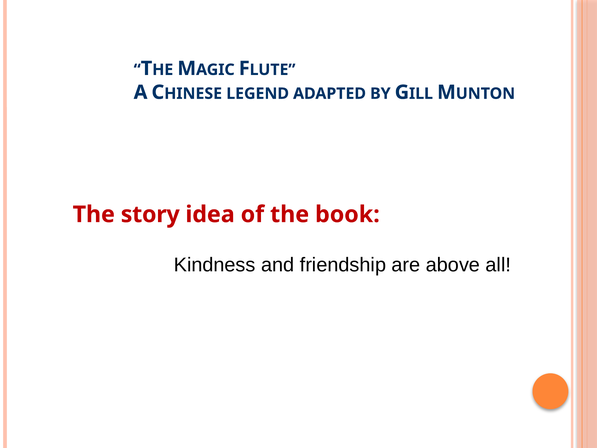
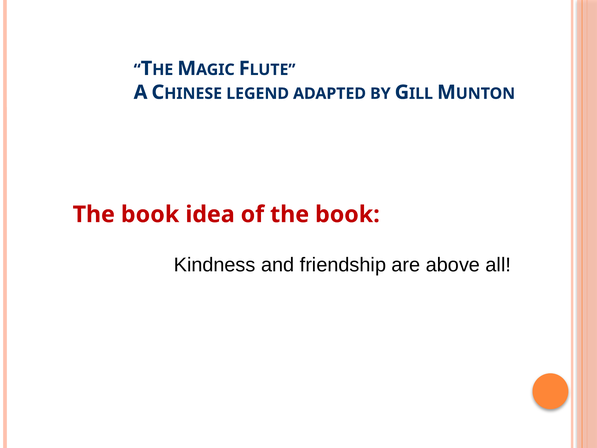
story at (150, 214): story -> book
